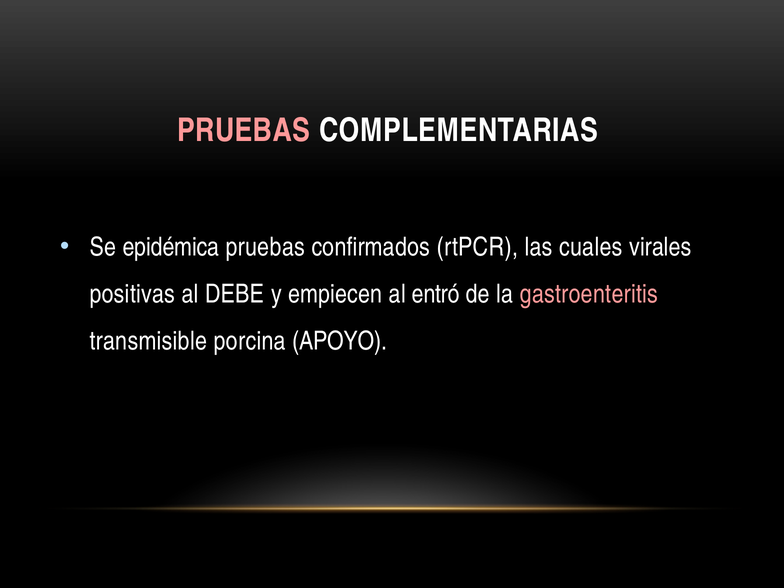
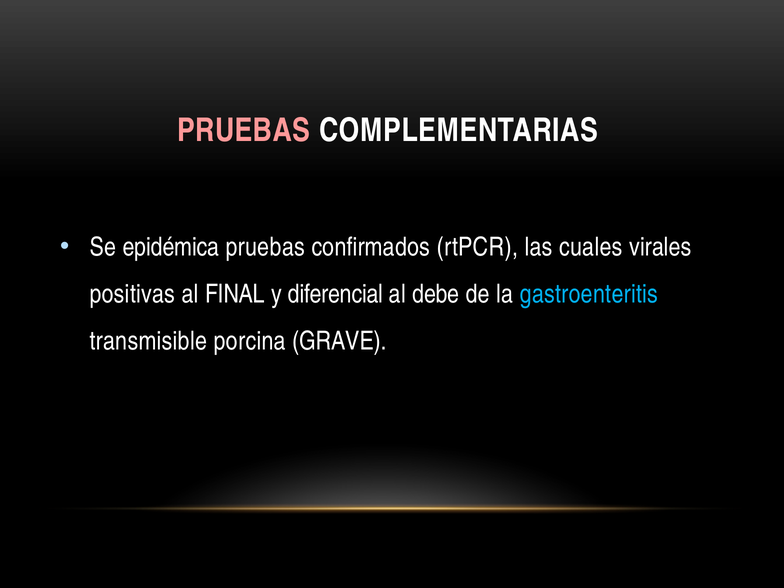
DEBE: DEBE -> FINAL
empiecen: empiecen -> diferencial
entró: entró -> debe
gastroenteritis colour: pink -> light blue
APOYO: APOYO -> GRAVE
